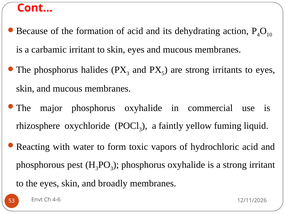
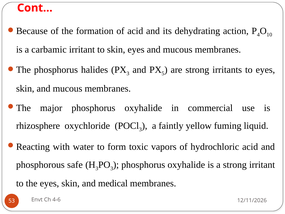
pest: pest -> safe
broadly: broadly -> medical
